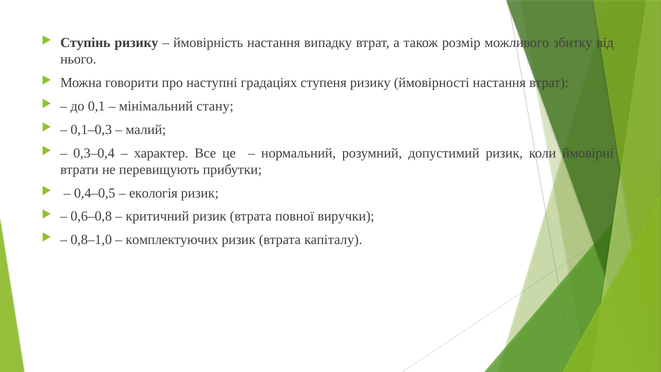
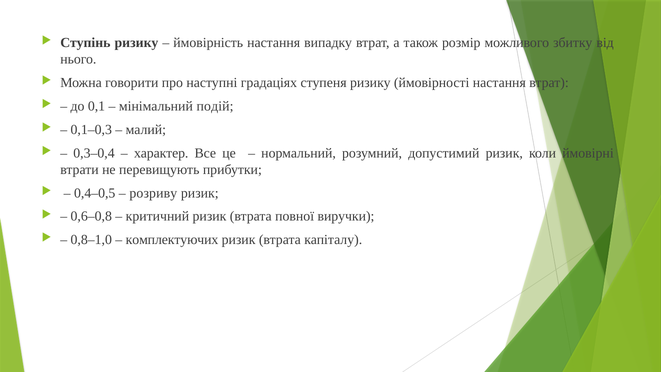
стану: стану -> подій
екологія: екологія -> розриву
